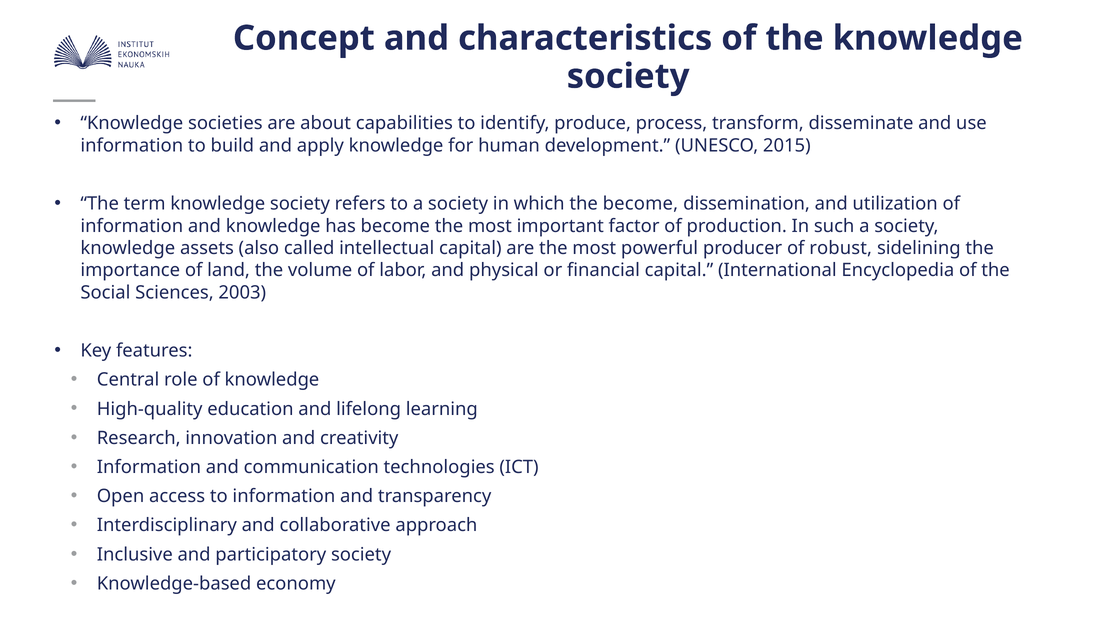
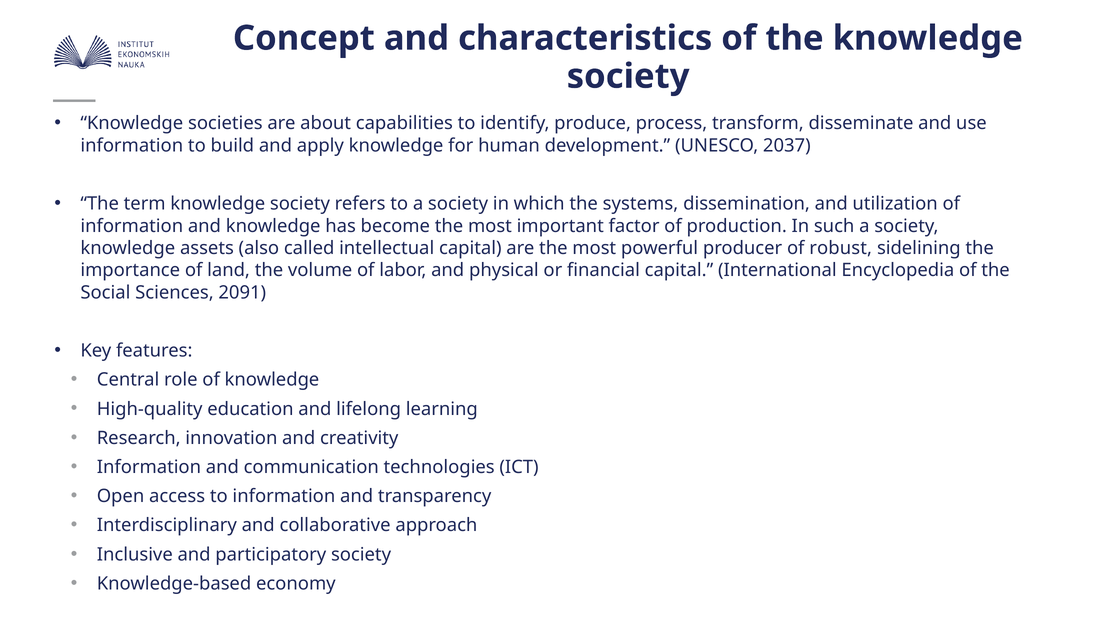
2015: 2015 -> 2037
the become: become -> systems
2003: 2003 -> 2091
